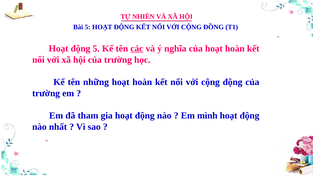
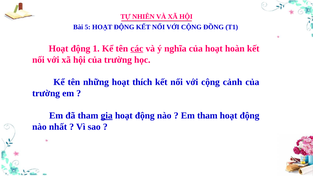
động 5: 5 -> 1
những hoạt hoàn: hoàn -> thích
cộng động: động -> cảnh
gia underline: none -> present
Em mình: mình -> tham
